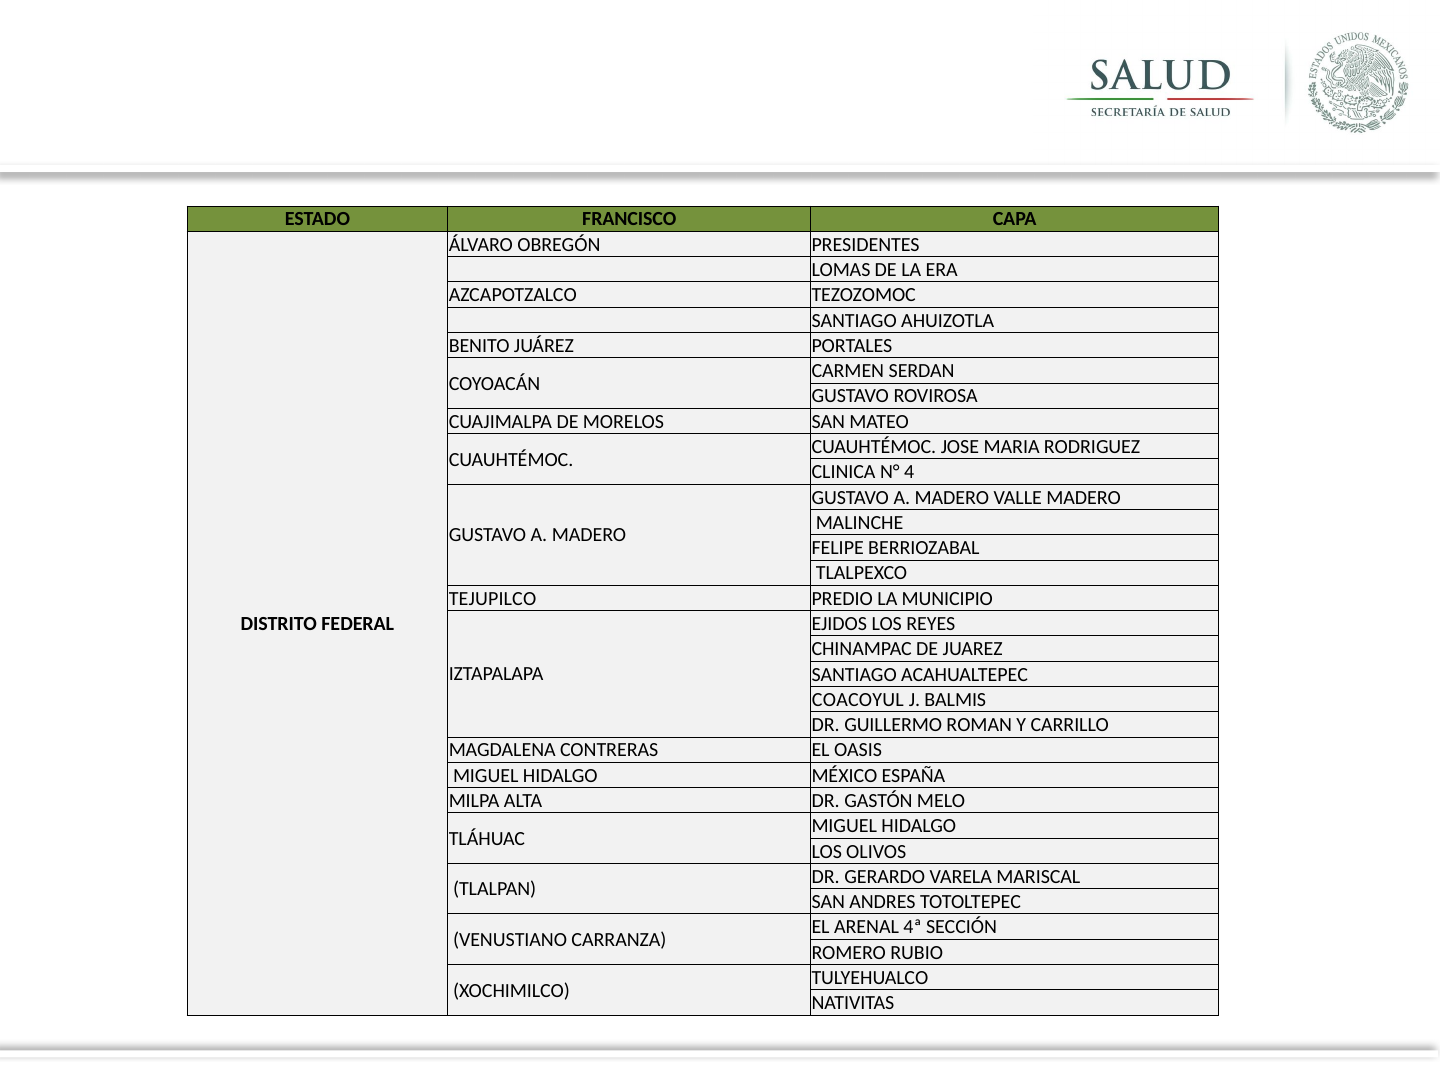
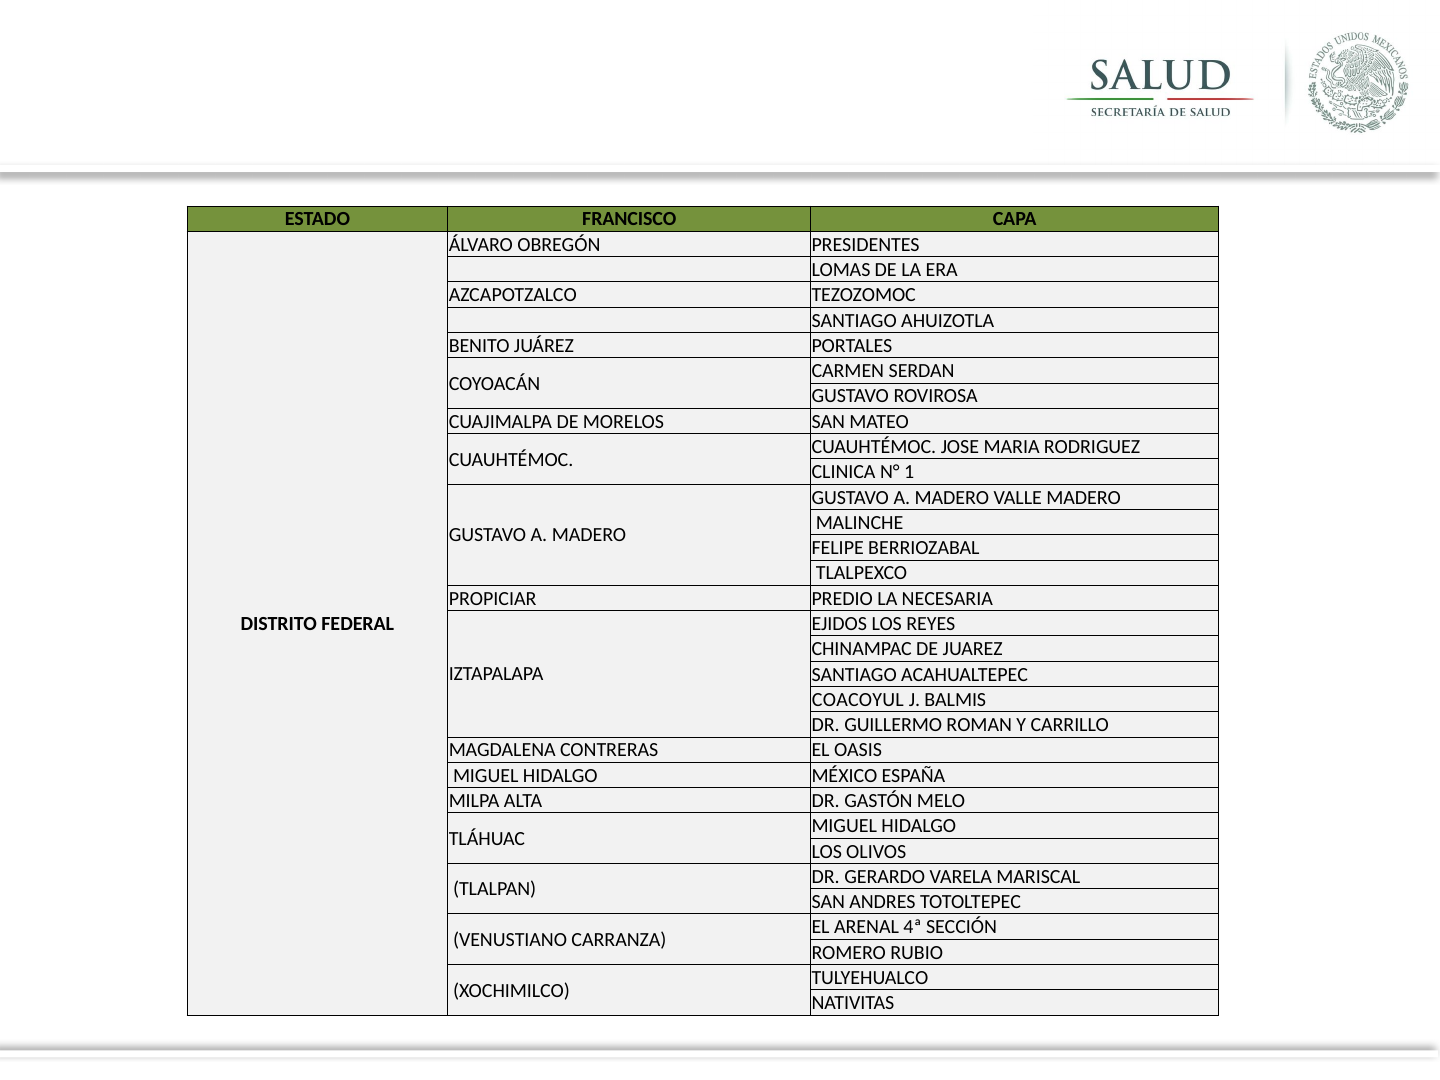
4: 4 -> 1
TEJUPILCO: TEJUPILCO -> PROPICIAR
MUNICIPIO: MUNICIPIO -> NECESARIA
